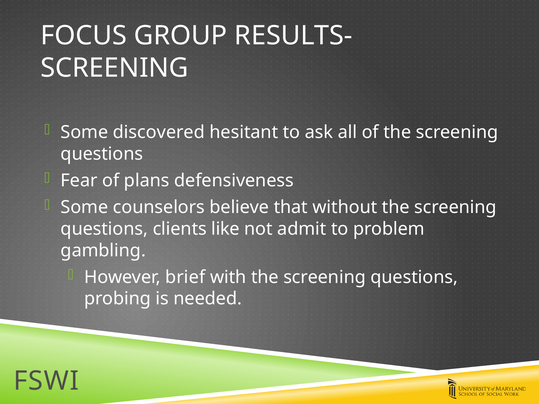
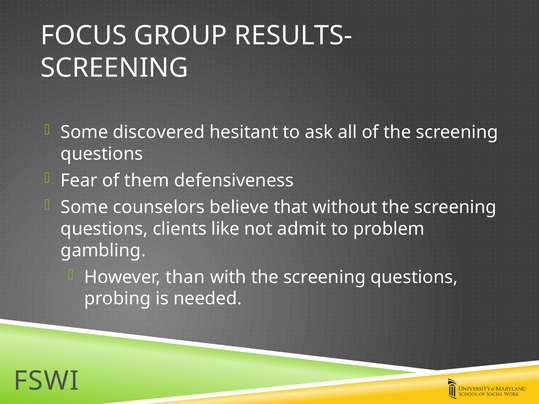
plans: plans -> them
brief: brief -> than
